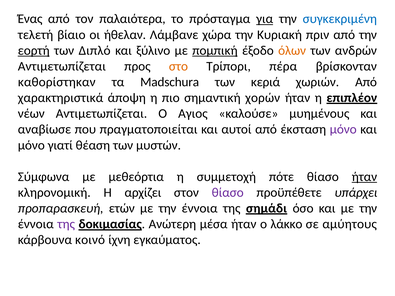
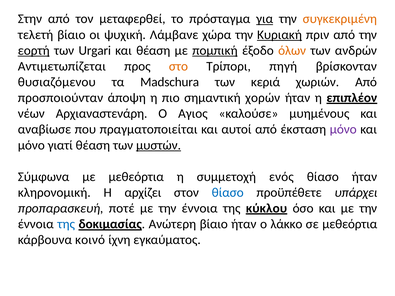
Ένας: Ένας -> Στην
παλαιότερα: παλαιότερα -> μεταφερθεί
συγκεκριμένη colour: blue -> orange
ήθελαν: ήθελαν -> ψυχική
Κυριακή underline: none -> present
Διπλό: Διπλό -> Urgari
και ξύλινο: ξύλινο -> θέαση
πέρα: πέρα -> πηγή
καθορίστηκαν: καθορίστηκαν -> θυσιαζόμενου
χαρακτηριστικά: χαρακτηριστικά -> προσποιούνταν
νέων Αντιμετωπίζεται: Αντιμετωπίζεται -> Αρχιαναστενάρη
μυστών underline: none -> present
πότε: πότε -> ενός
ήταν at (364, 177) underline: present -> none
θίασο at (228, 193) colour: purple -> blue
ετών: ετών -> ποτέ
σημάδι: σημάδι -> κύκλου
της at (66, 224) colour: purple -> blue
Ανώτερη μέσα: μέσα -> βίαιο
σε αμύητους: αμύητους -> μεθεόρτια
